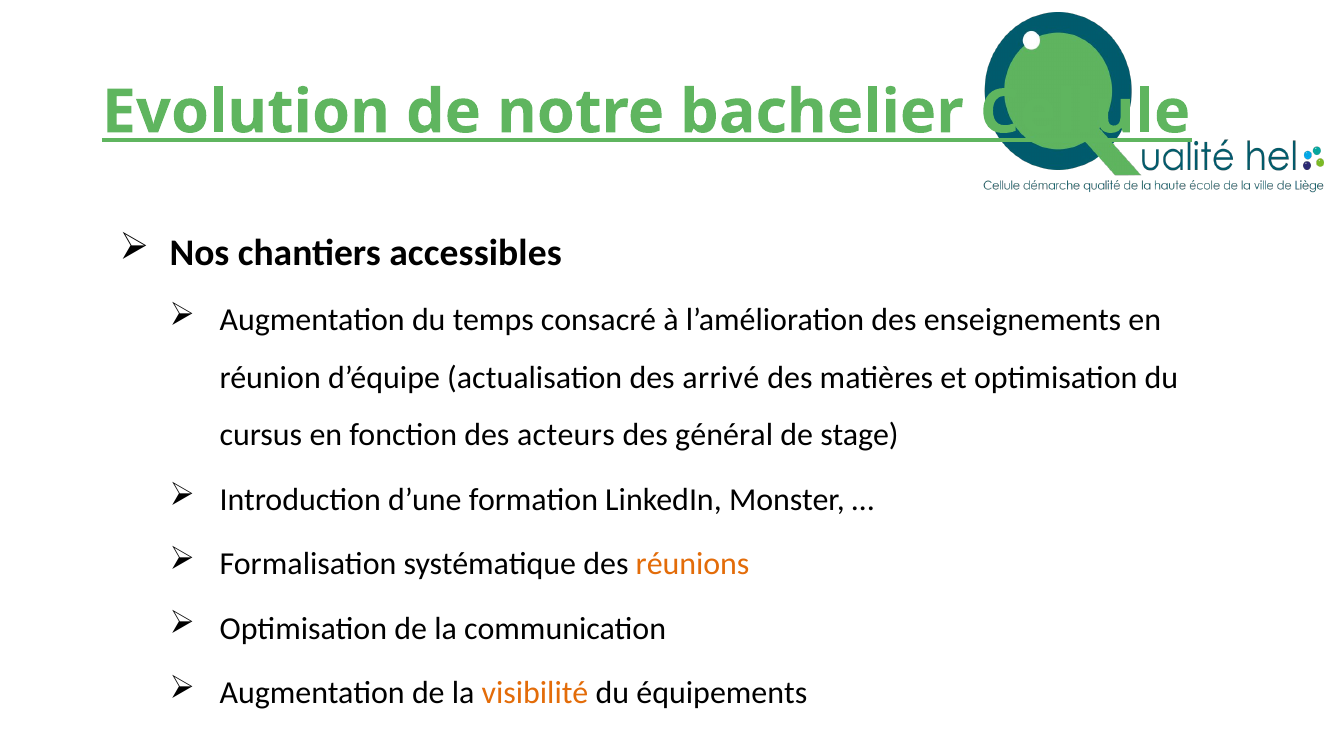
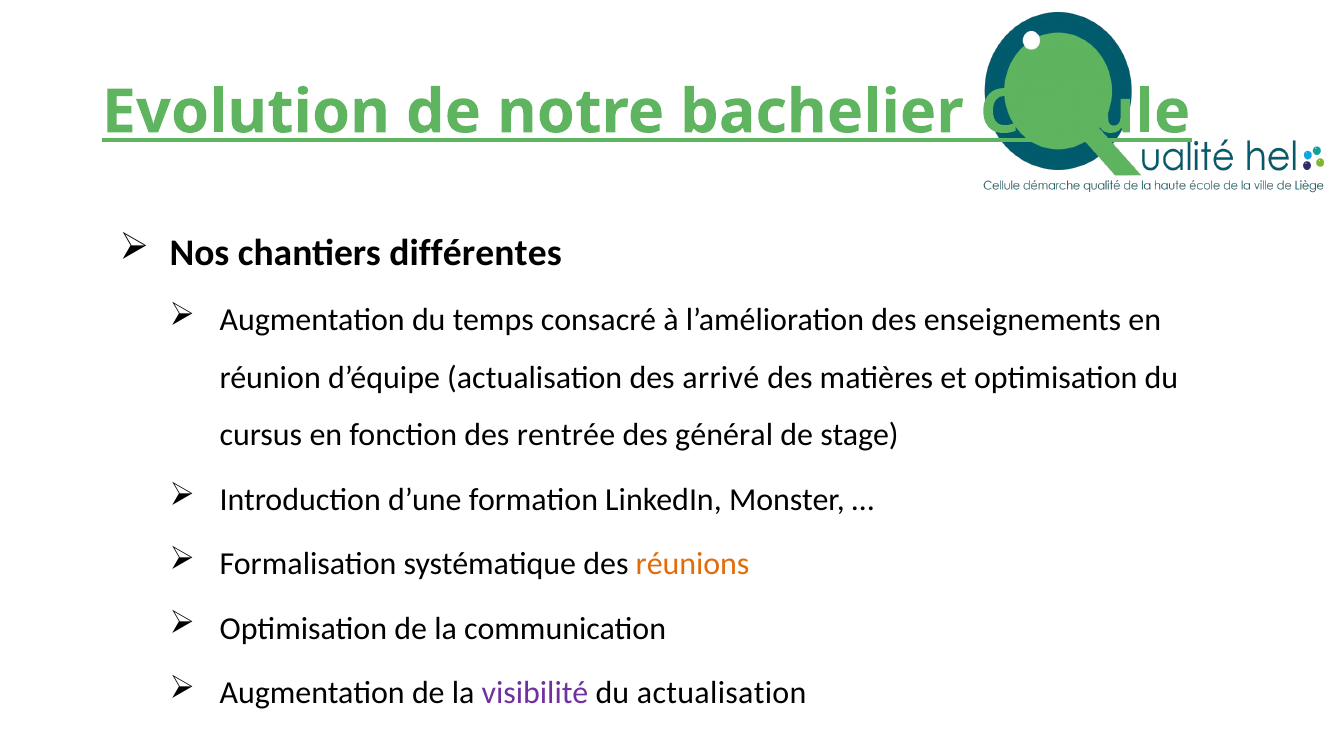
accessibles: accessibles -> différentes
acteurs: acteurs -> rentrée
visibilité colour: orange -> purple
du équipements: équipements -> actualisation
